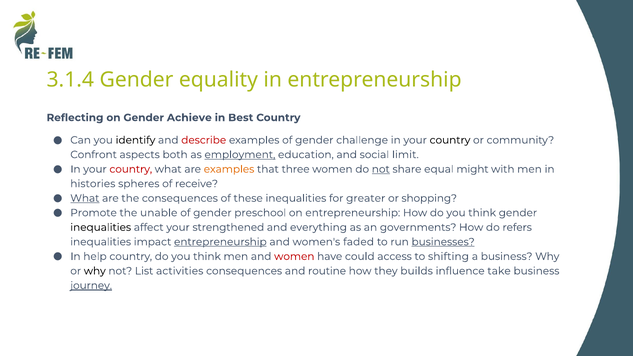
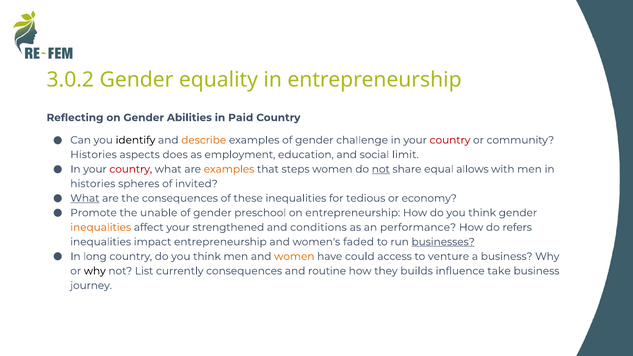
3.1.4: 3.1.4 -> 3.0.2
Achieve: Achieve -> Abilities
Best: Best -> Paid
describe colour: red -> orange
country at (450, 140) colour: black -> red
Confront at (94, 155): Confront -> Histories
both: both -> does
employment underline: present -> none
three: three -> steps
might: might -> allows
receive: receive -> invited
greater: greater -> tedious
shopping: shopping -> economy
inequalities at (101, 227) colour: black -> orange
everything: everything -> conditions
governments: governments -> performance
entrepreneurship at (220, 242) underline: present -> none
help: help -> long
women at (294, 256) colour: red -> orange
shifting: shifting -> venture
activities: activities -> currently
journey underline: present -> none
